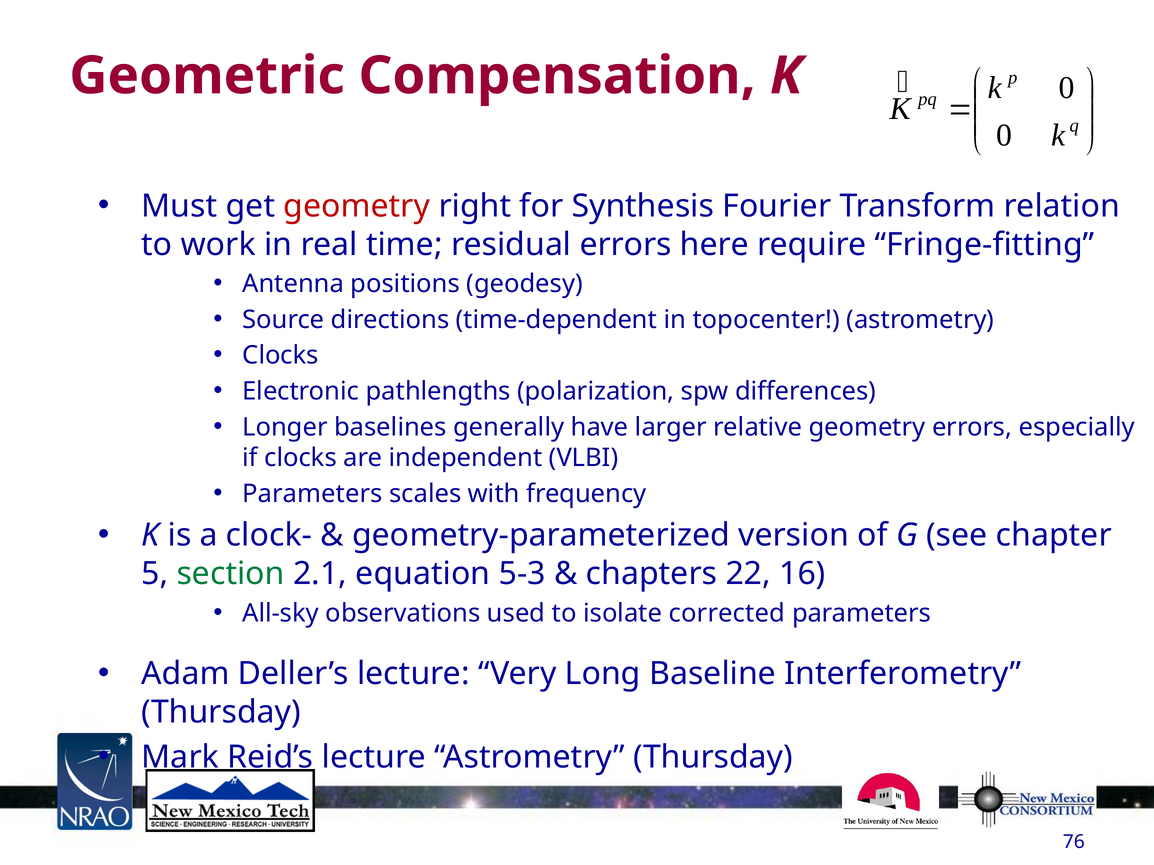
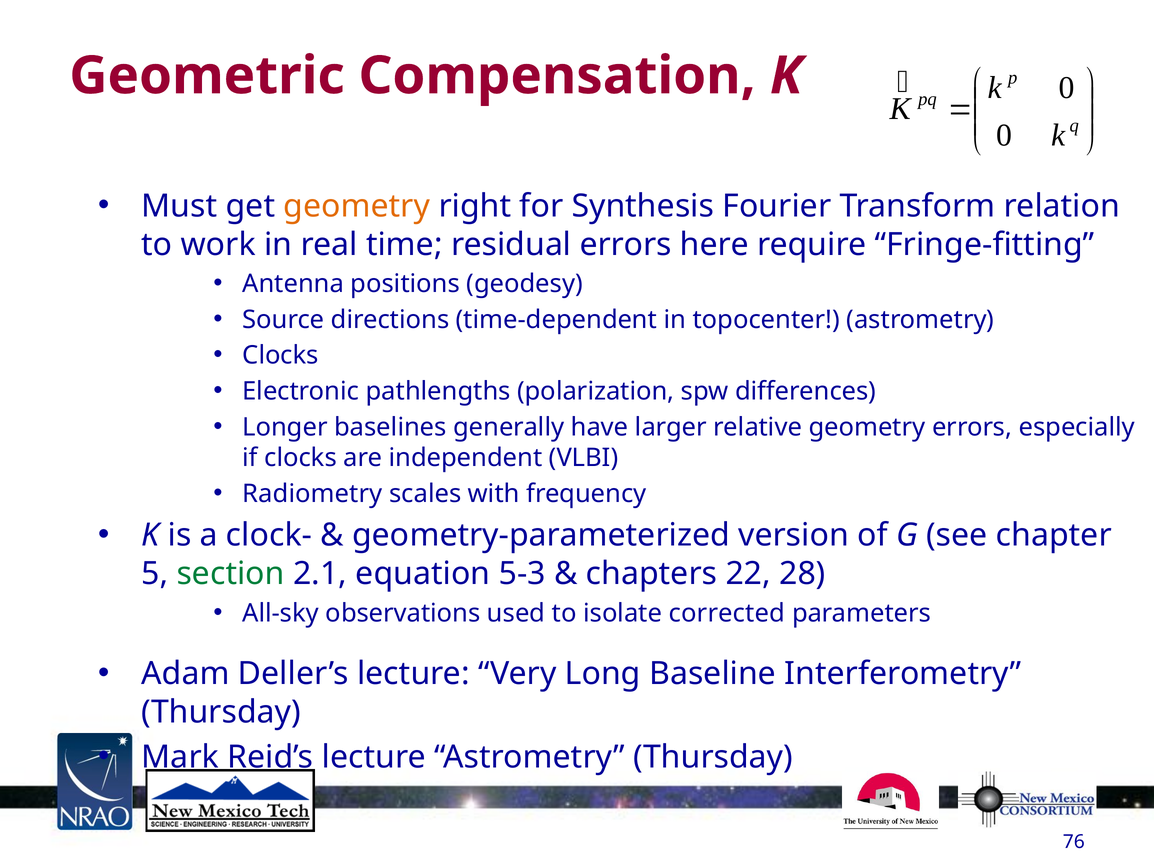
geometry at (357, 206) colour: red -> orange
Parameters at (312, 494): Parameters -> Radiometry
16: 16 -> 28
